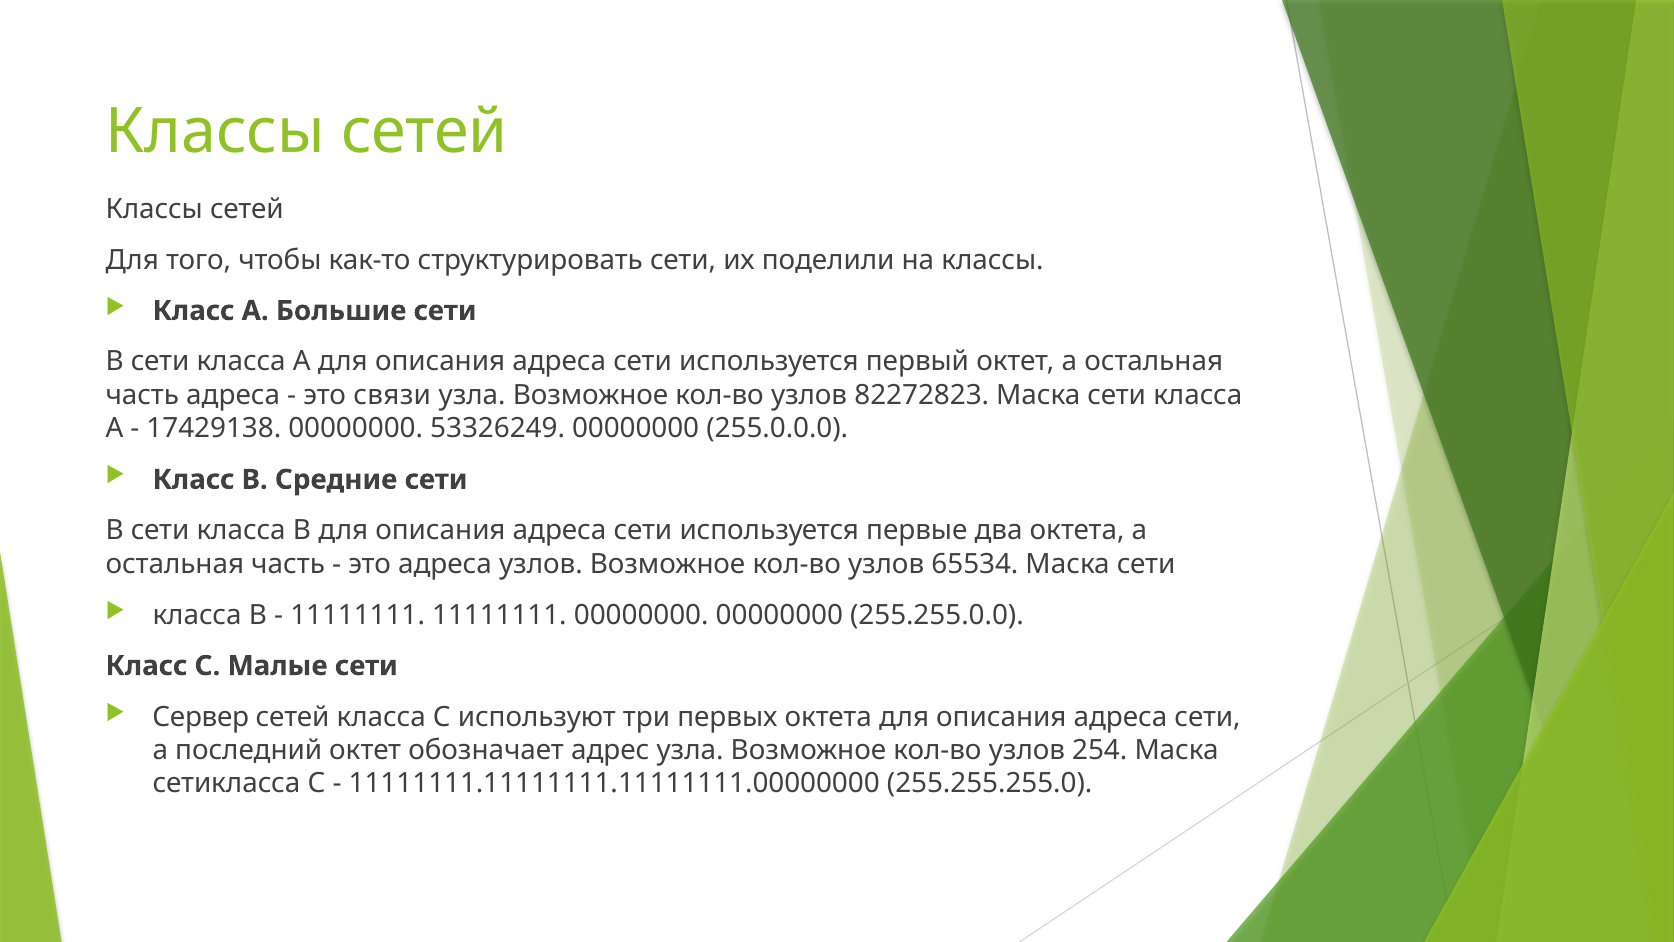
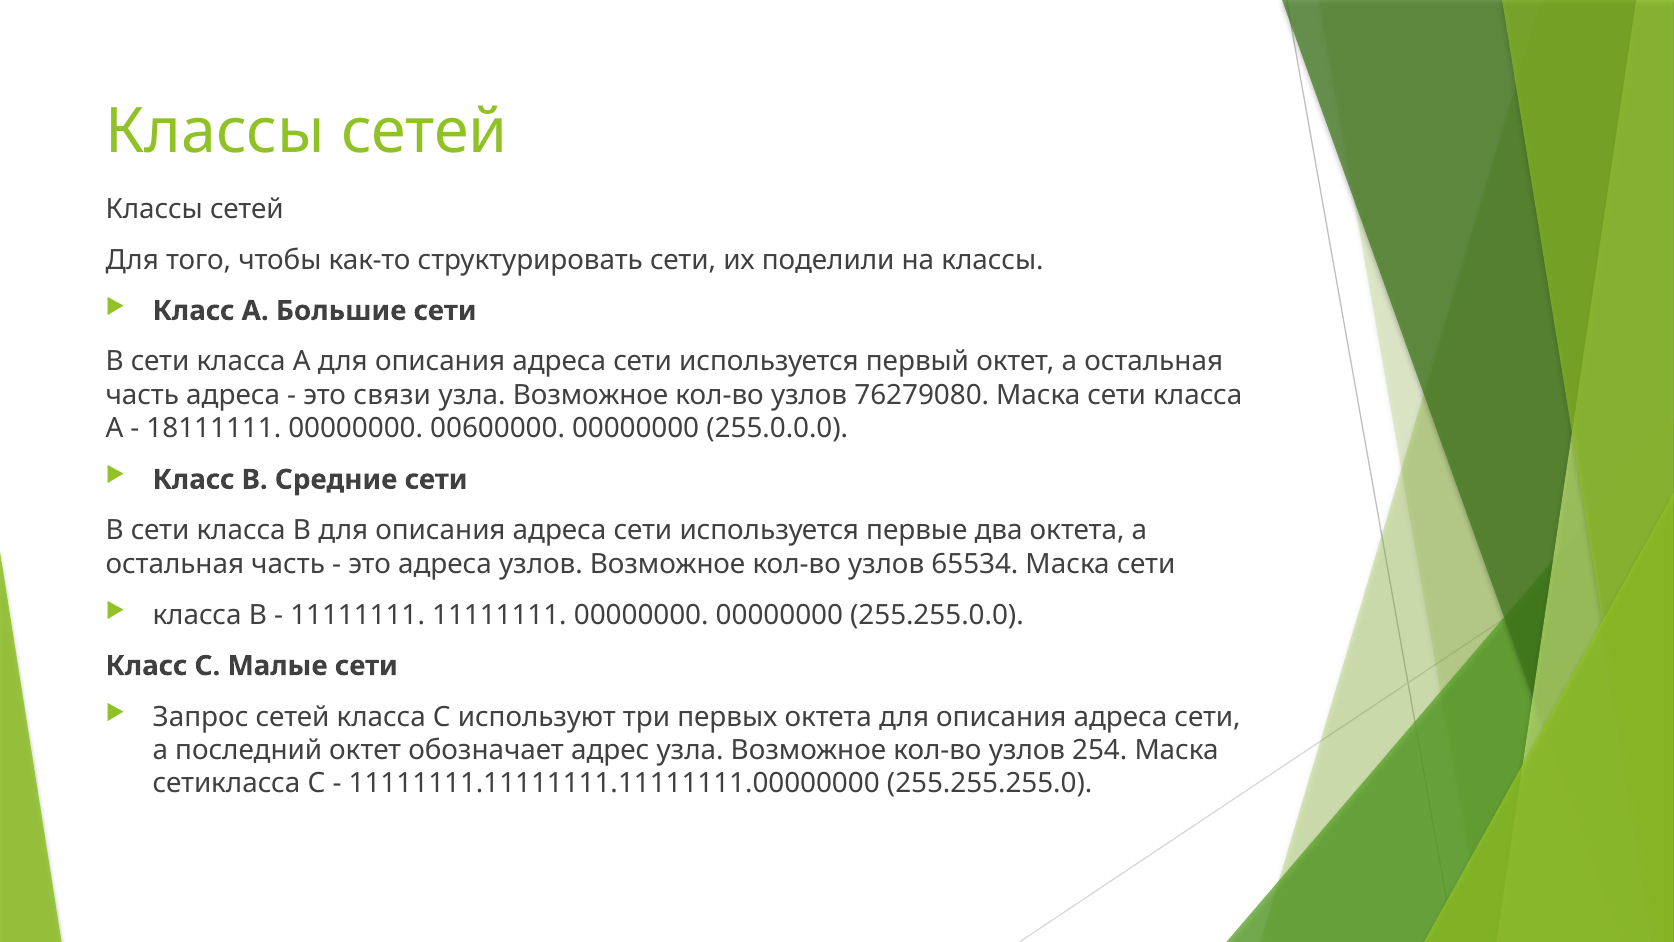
82272823: 82272823 -> 76279080
17429138: 17429138 -> 18111111
53326249: 53326249 -> 00600000
Сервер: Сервер -> Запрос
